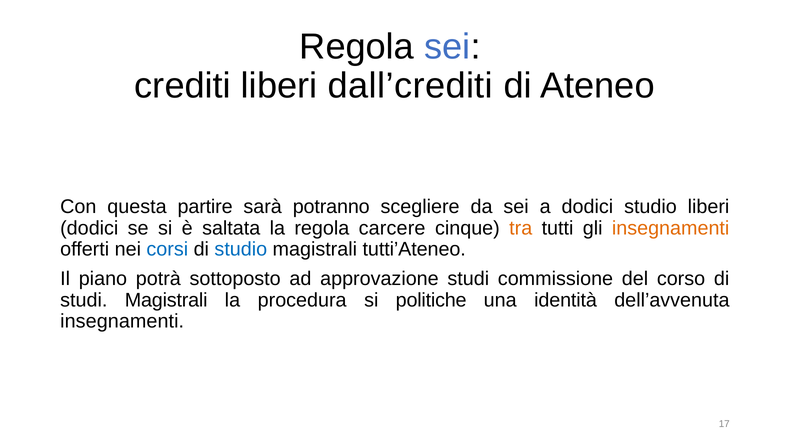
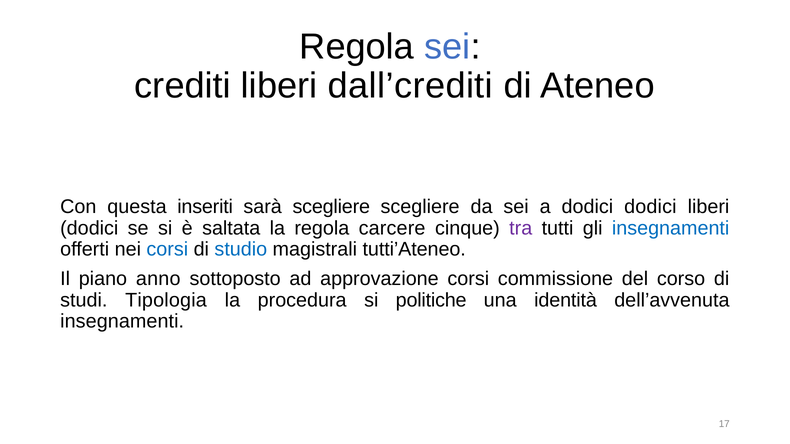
partire: partire -> inseriti
sarà potranno: potranno -> scegliere
dodici studio: studio -> dodici
tra colour: orange -> purple
insegnamenti at (671, 228) colour: orange -> blue
potrà: potrà -> anno
approvazione studi: studi -> corsi
studi Magistrali: Magistrali -> Tipologia
